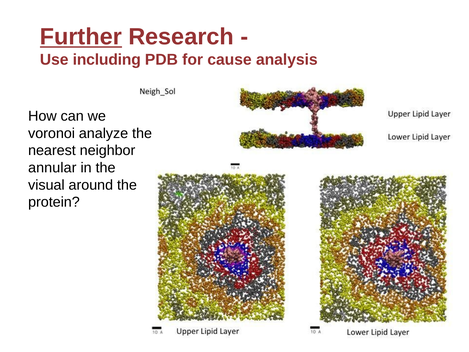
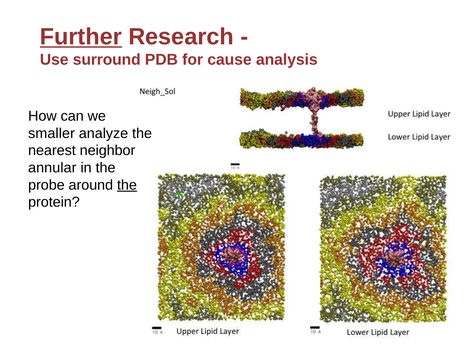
including: including -> surround
voronoi: voronoi -> smaller
visual: visual -> probe
the at (127, 185) underline: none -> present
